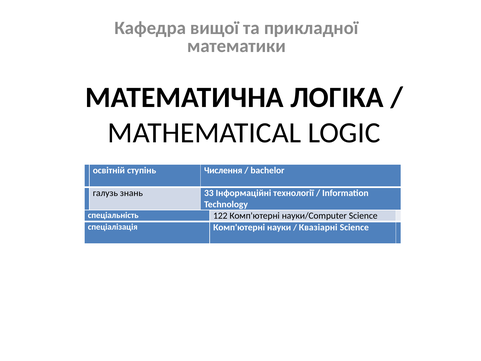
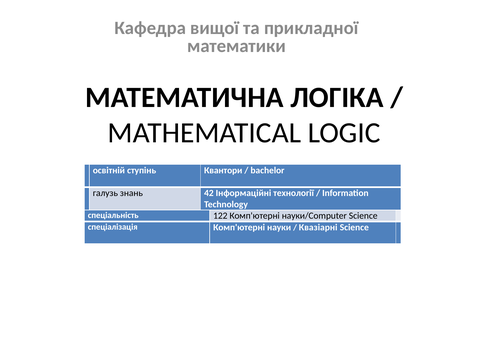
Числення: Числення -> Квантори
33: 33 -> 42
